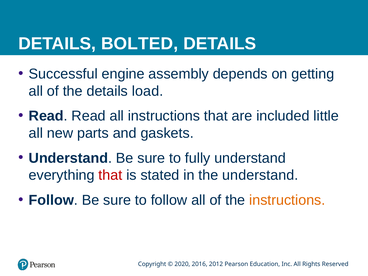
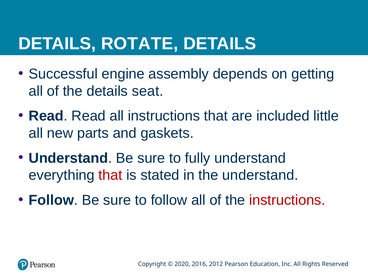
BOLTED: BOLTED -> ROTATE
load: load -> seat
instructions at (287, 200) colour: orange -> red
